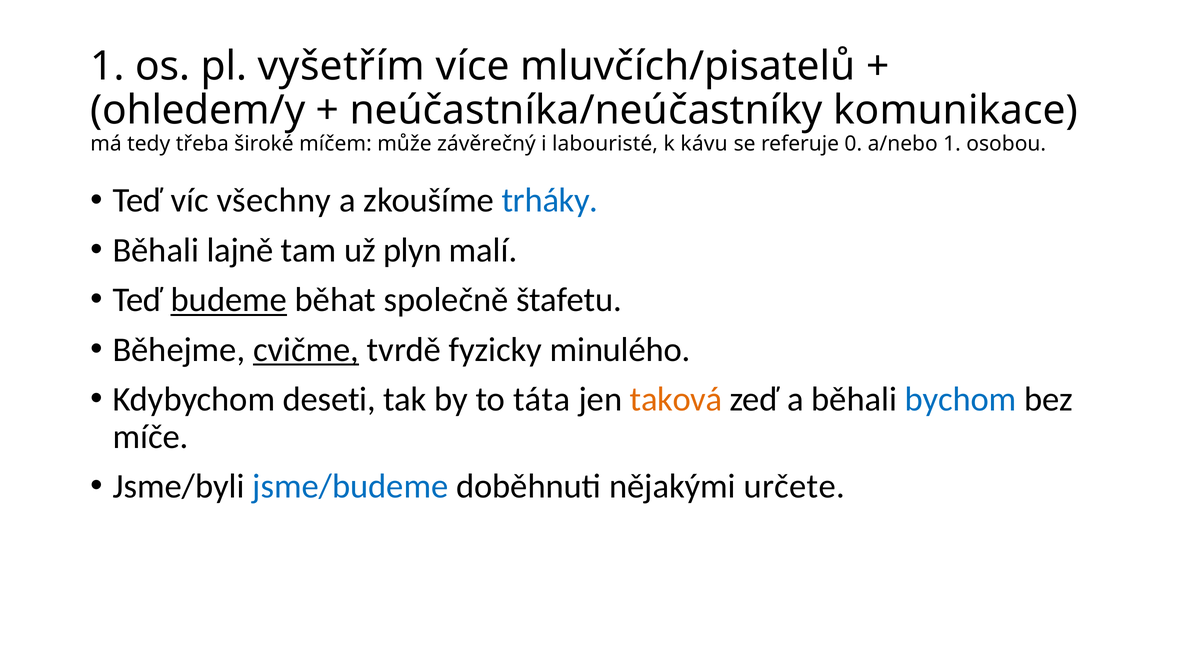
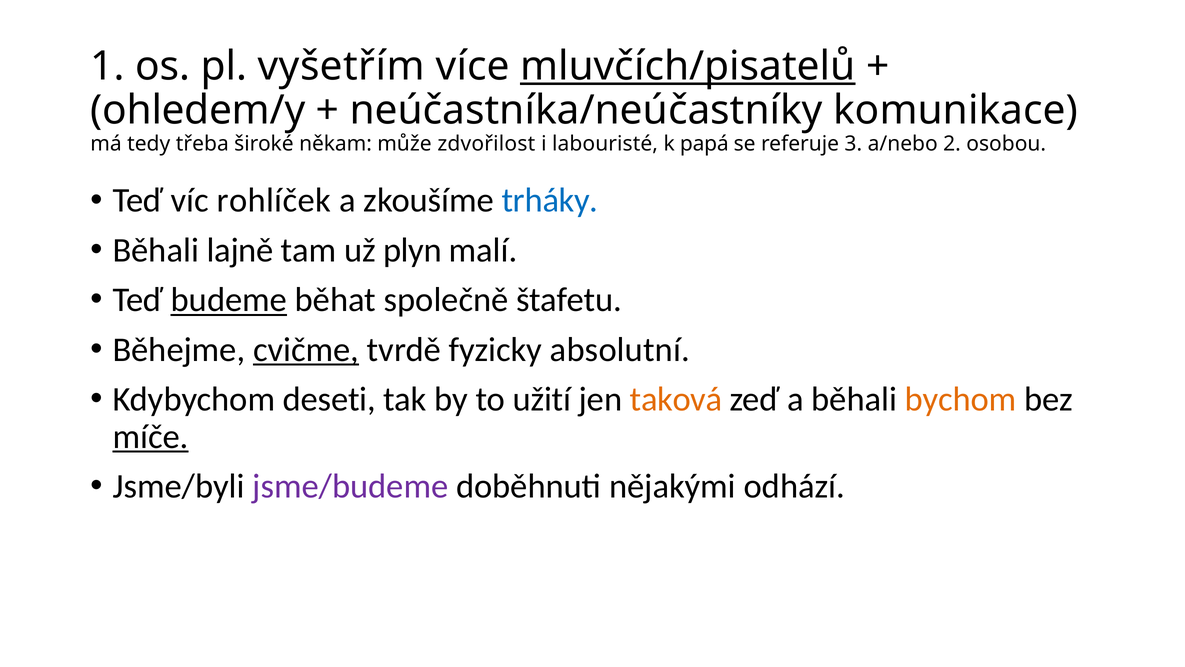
mluvčích/pisatelů underline: none -> present
míčem: míčem -> někam
závěrečný: závěrečný -> zdvořilost
kávu: kávu -> papá
0: 0 -> 3
a/nebo 1: 1 -> 2
všechny: všechny -> rohlíček
minulého: minulého -> absolutní
táta: táta -> užití
bychom colour: blue -> orange
míče underline: none -> present
jsme/budeme colour: blue -> purple
určete: určete -> odhází
